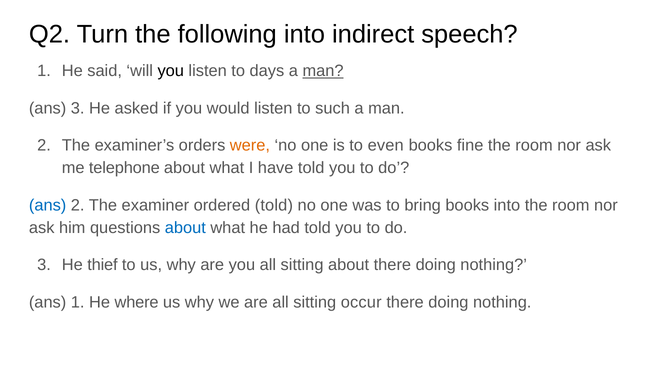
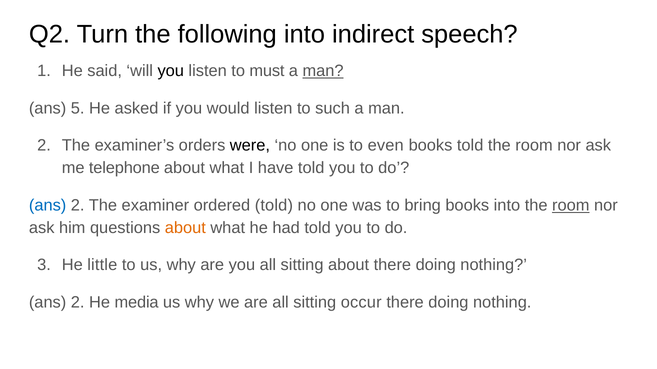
days: days -> must
ans 3: 3 -> 5
were colour: orange -> black
books fine: fine -> told
room at (571, 206) underline: none -> present
about at (185, 228) colour: blue -> orange
thief: thief -> little
1 at (78, 303): 1 -> 2
where: where -> media
